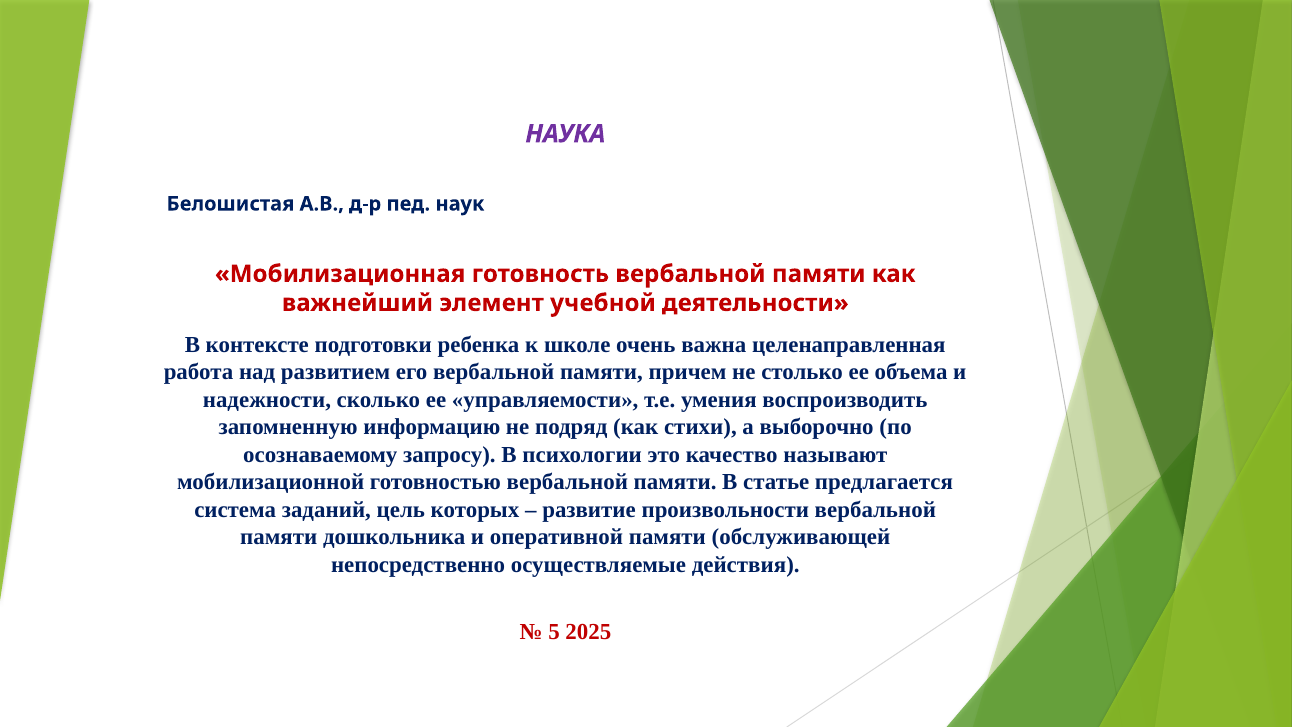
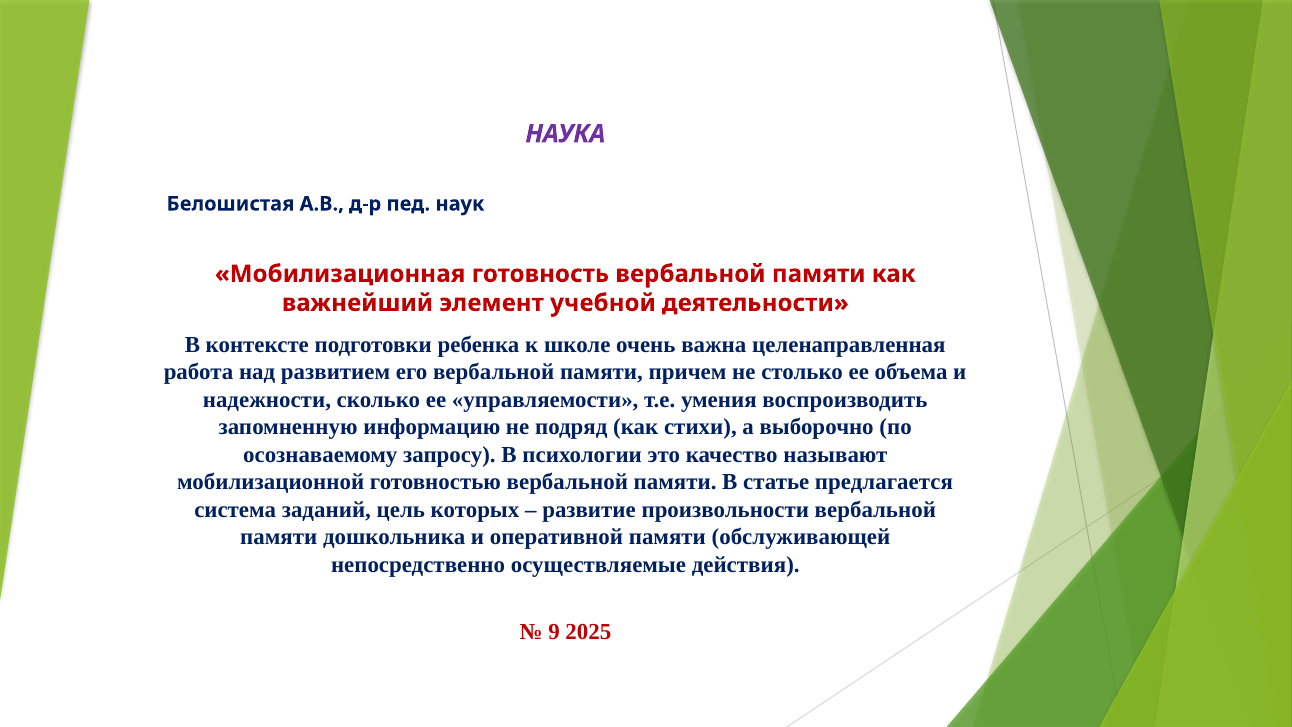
5: 5 -> 9
